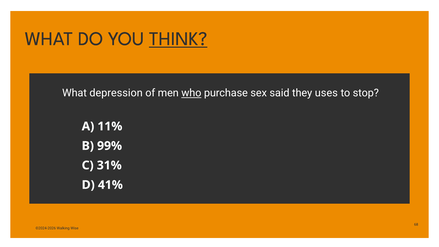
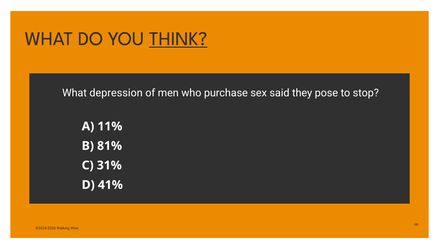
who underline: present -> none
uses: uses -> pose
99%: 99% -> 81%
